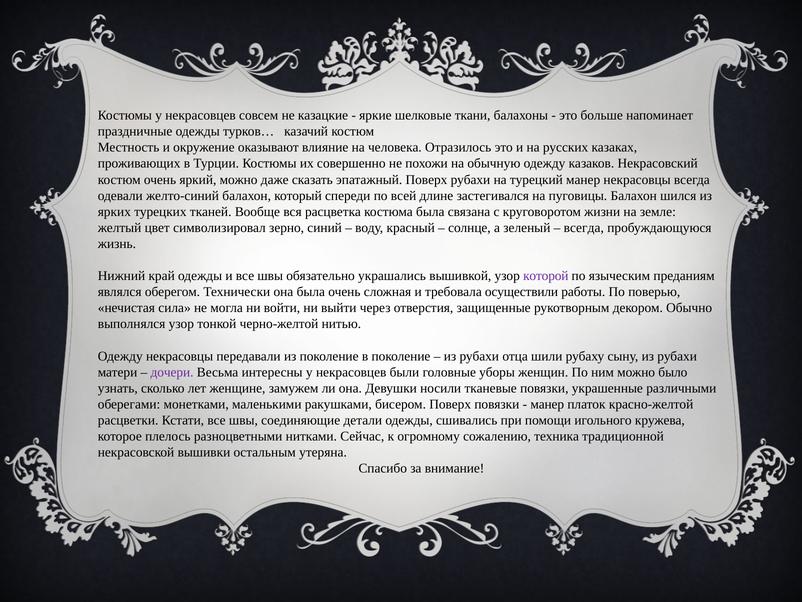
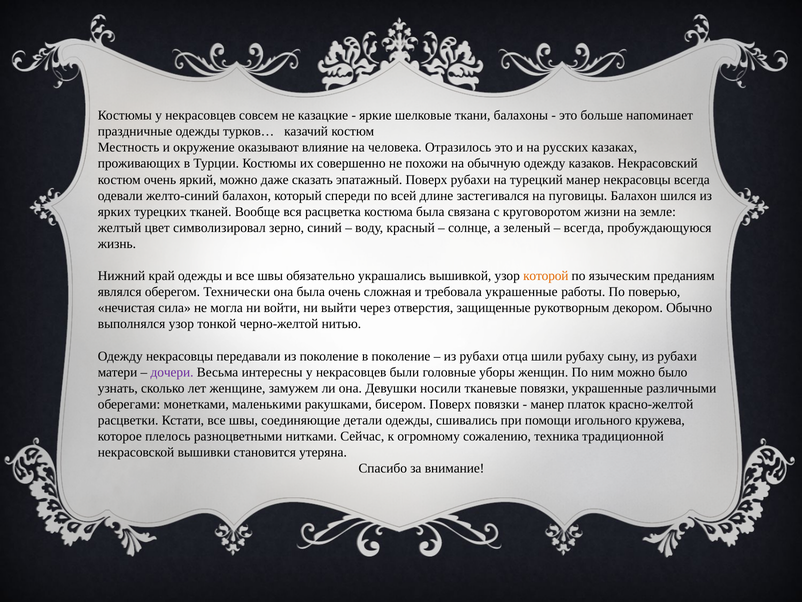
которой colour: purple -> orange
требовала осуществили: осуществили -> украшенные
остальным: остальным -> становится
